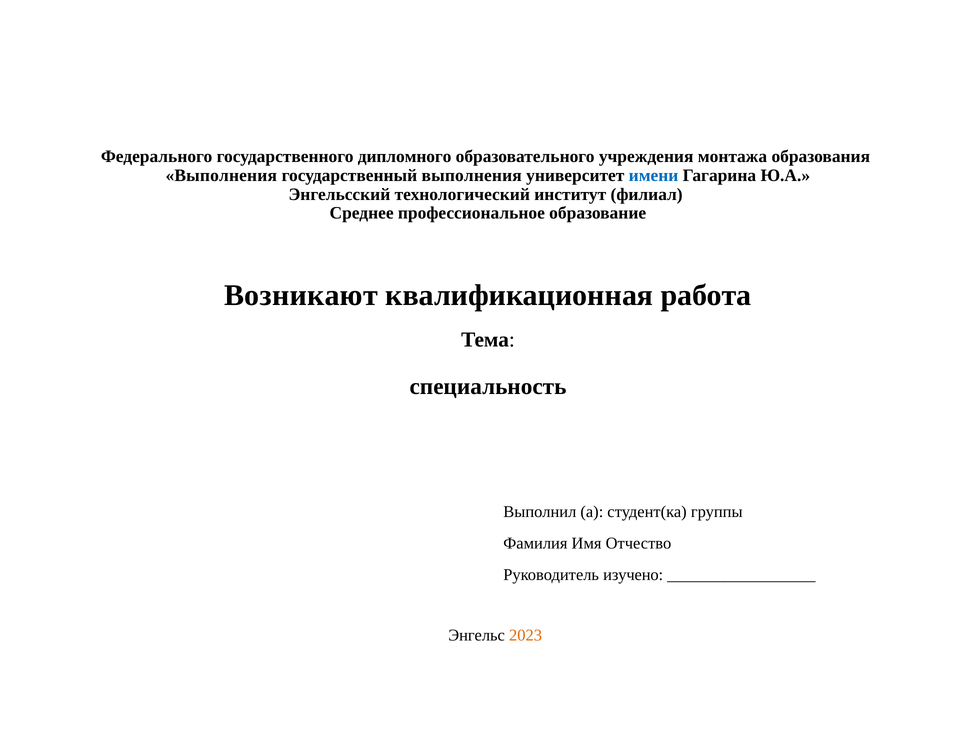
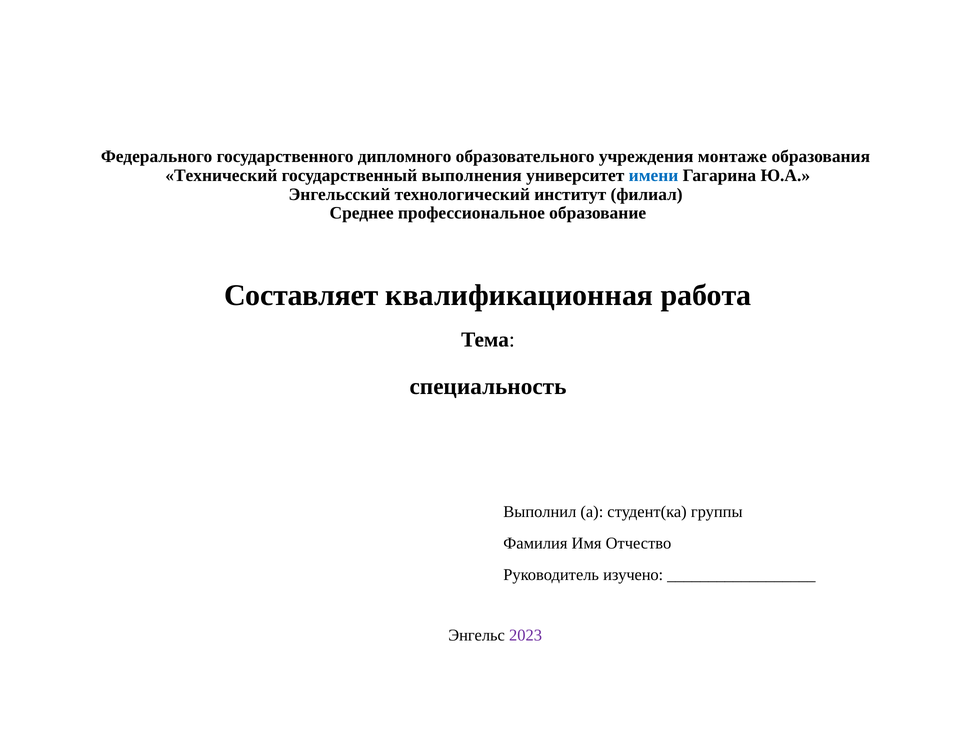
монтажа: монтажа -> монтаже
Выполнения at (221, 176): Выполнения -> Технический
Возникают: Возникают -> Составляет
2023 colour: orange -> purple
